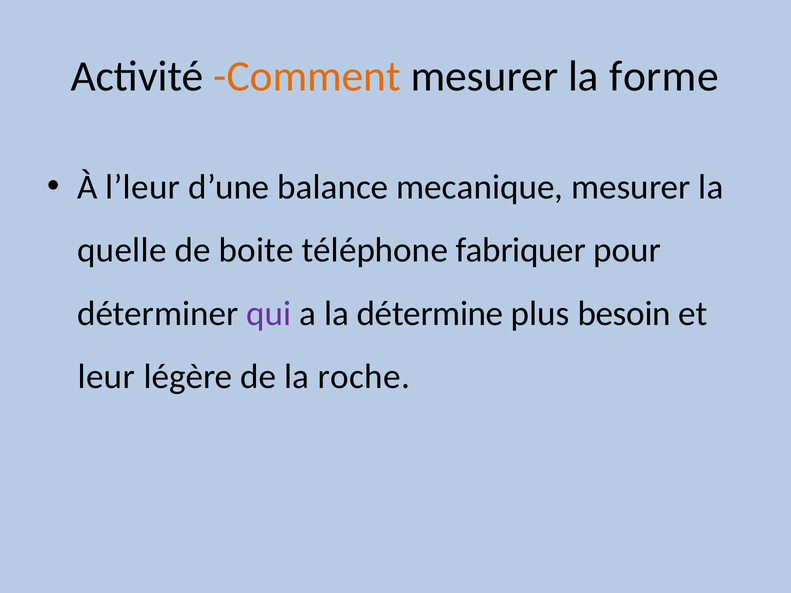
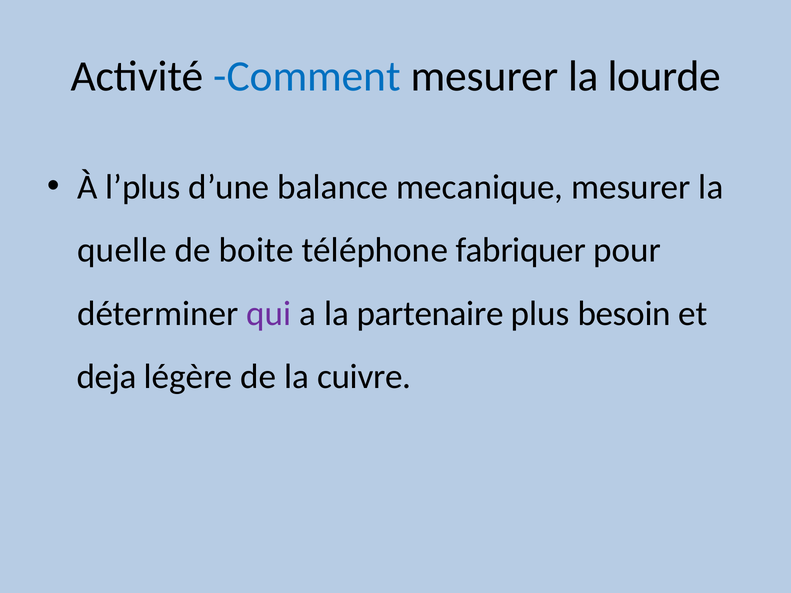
Comment colour: orange -> blue
forme: forme -> lourde
l’leur: l’leur -> l’plus
détermine: détermine -> partenaire
leur: leur -> deja
roche: roche -> cuivre
